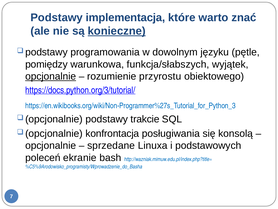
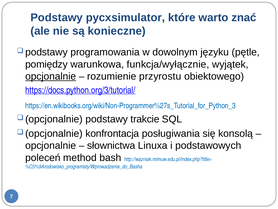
implementacja: implementacja -> pycxsimulator
konieczne underline: present -> none
funkcja/słabszych: funkcja/słabszych -> funkcja/wyłącznie
sprzedane: sprzedane -> słownictwa
ekranie: ekranie -> method
